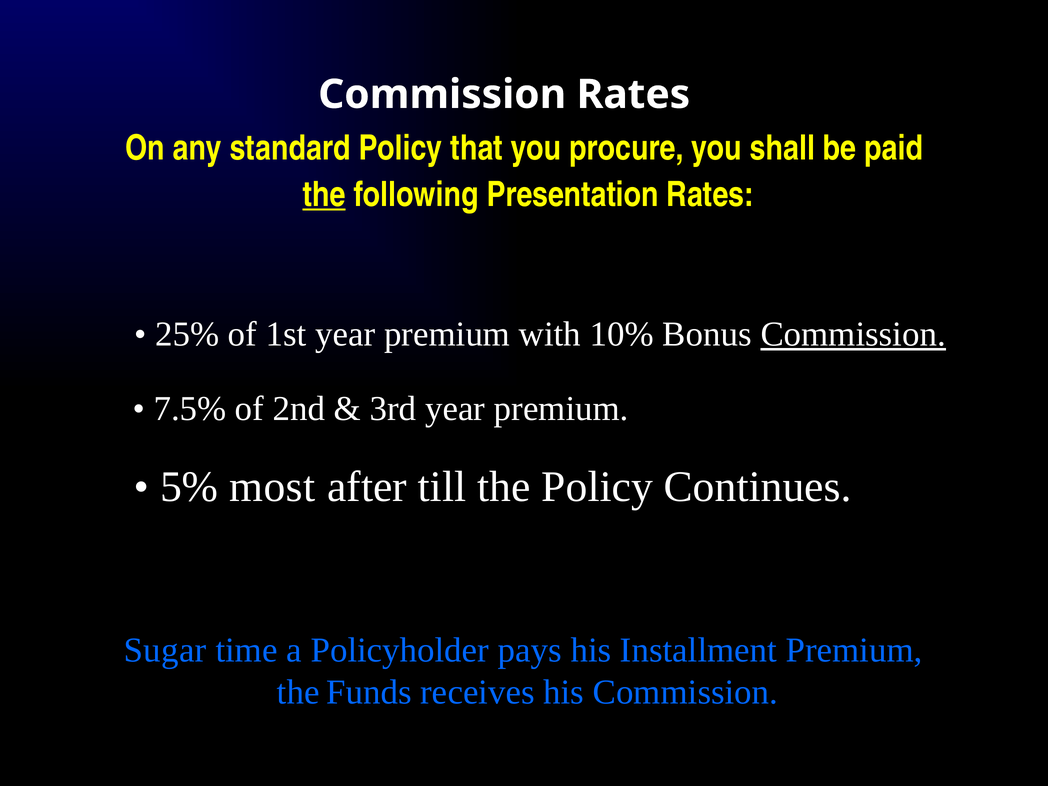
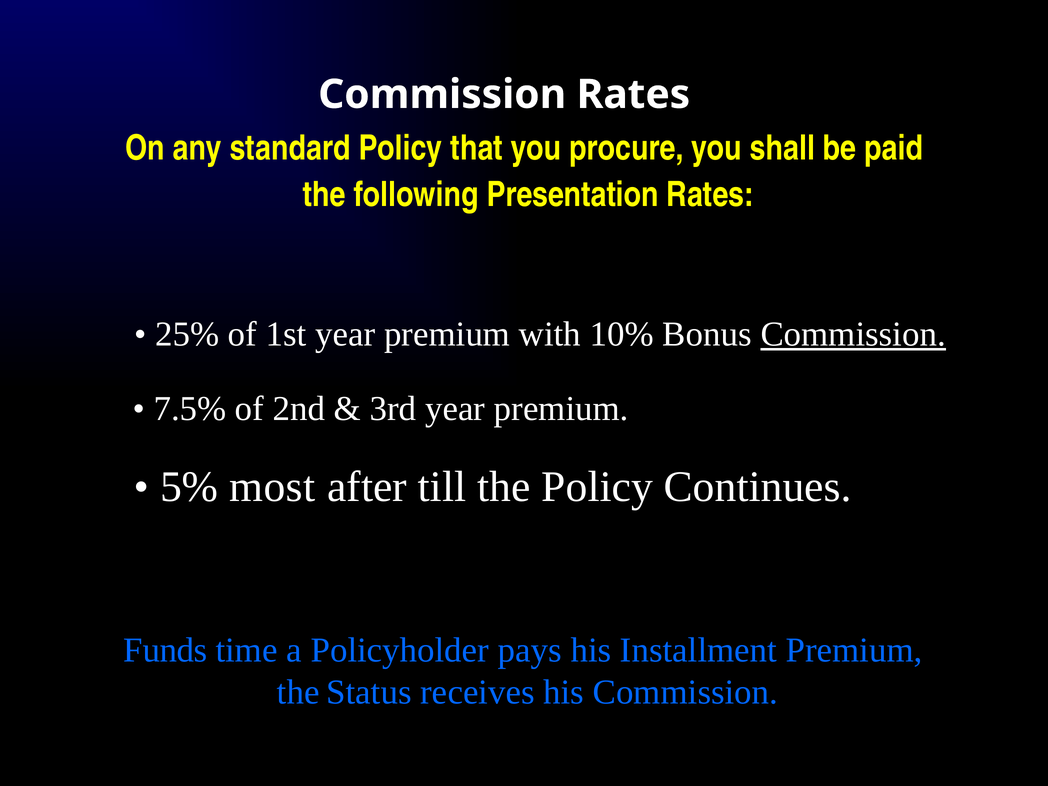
the at (324, 195) underline: present -> none
Sugar: Sugar -> Funds
Funds: Funds -> Status
